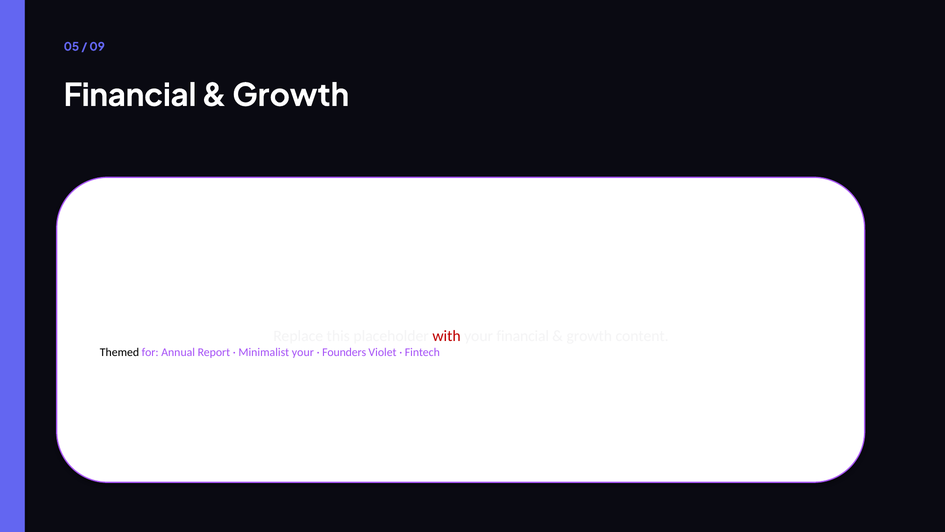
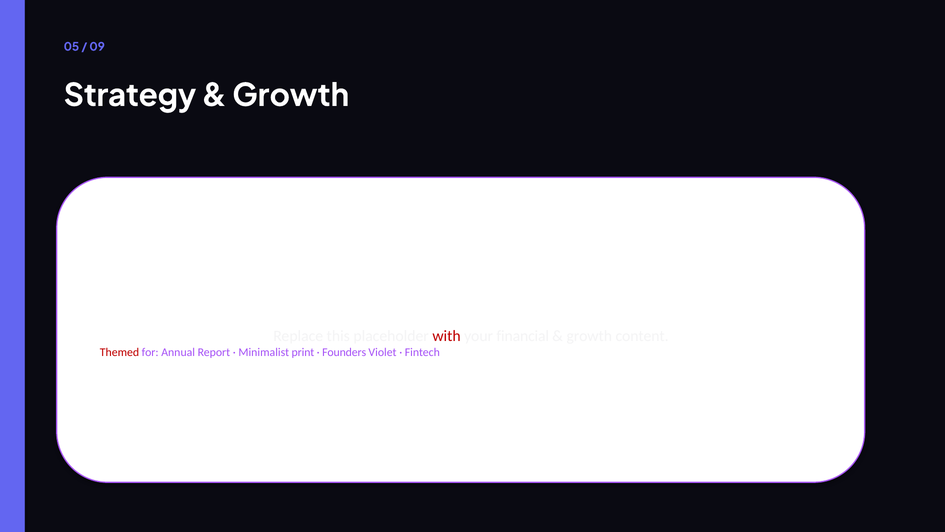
Financial at (130, 95): Financial -> Strategy
Themed colour: black -> red
Minimalist your: your -> print
